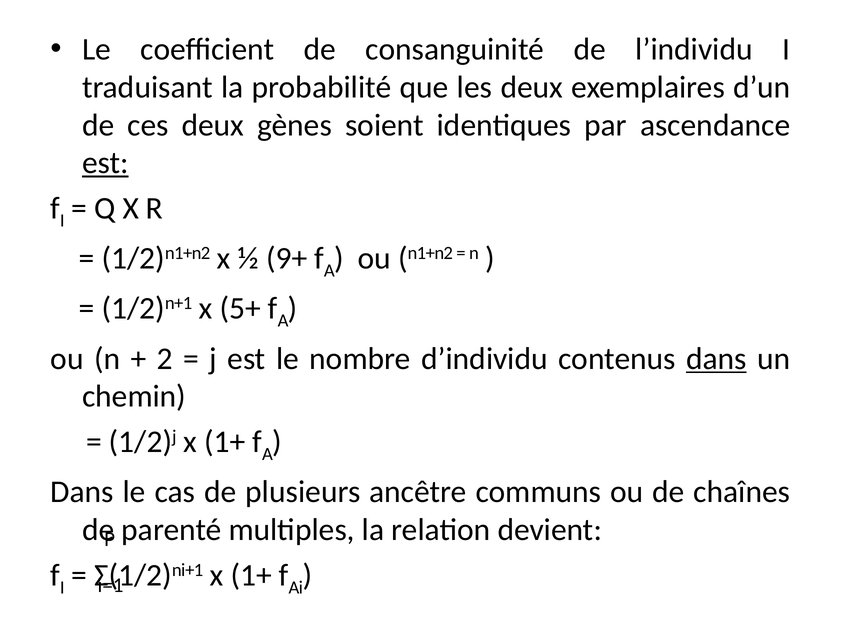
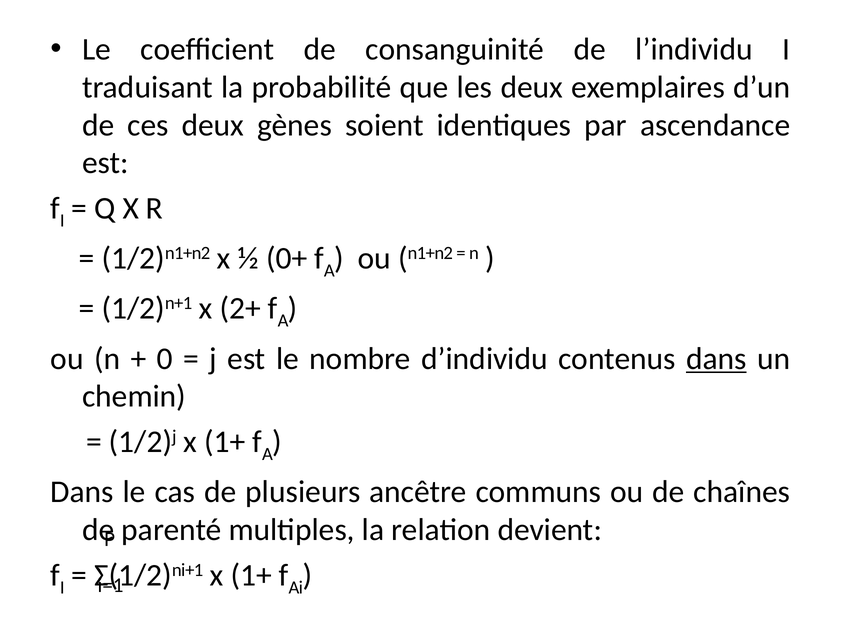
est at (105, 163) underline: present -> none
9+: 9+ -> 0+
5+: 5+ -> 2+
2: 2 -> 0
